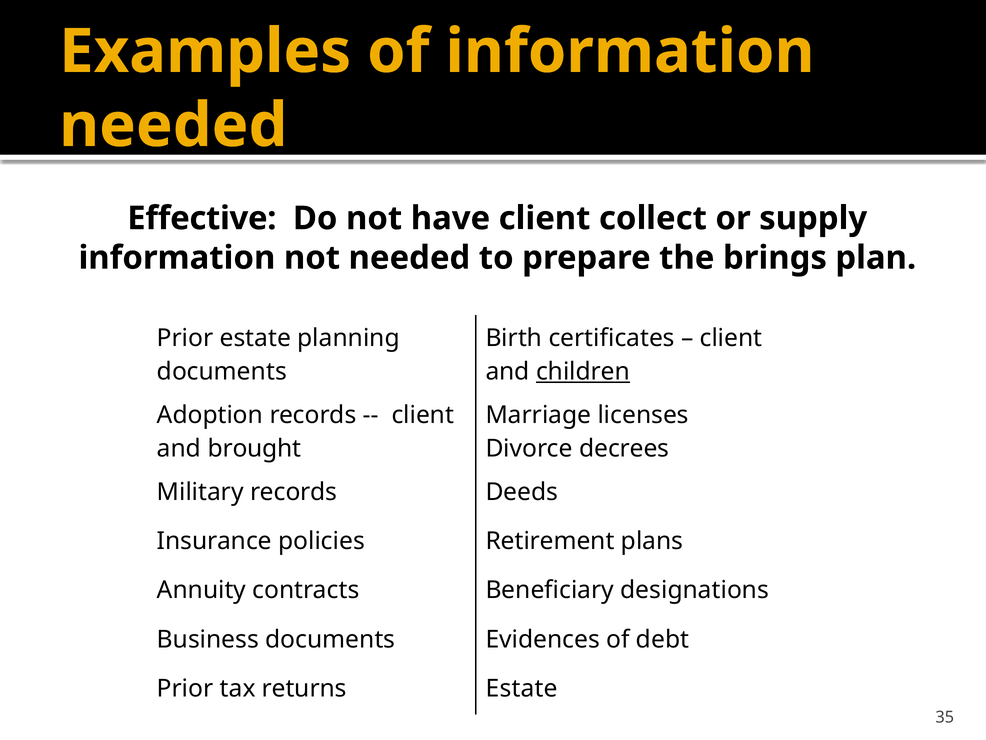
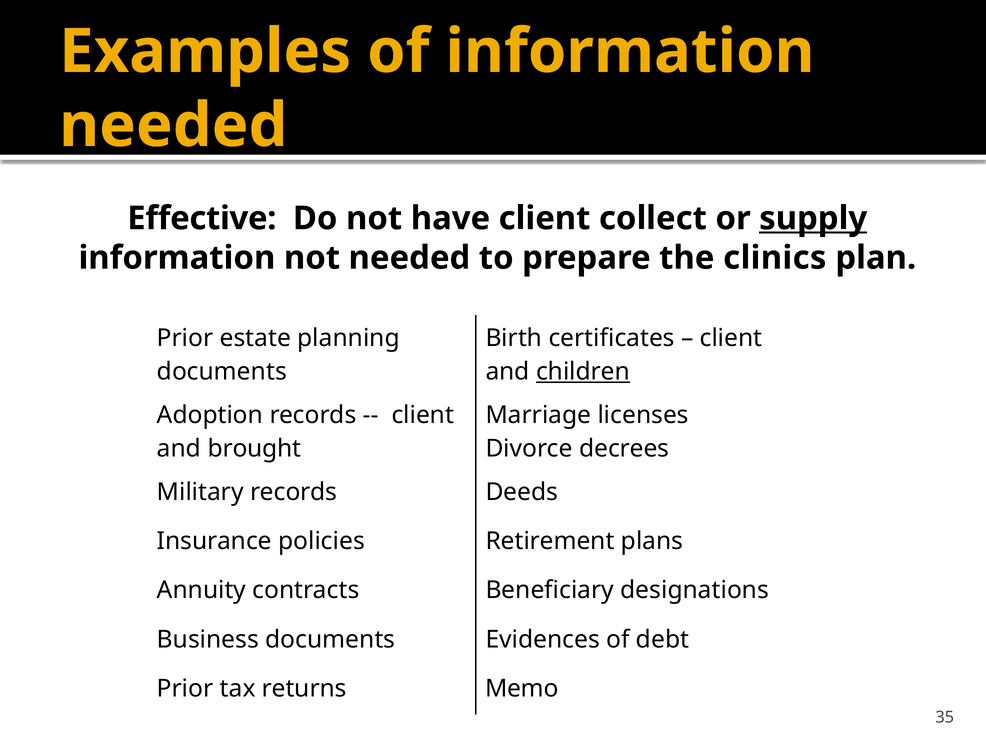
supply underline: none -> present
brings: brings -> clinics
returns Estate: Estate -> Memo
